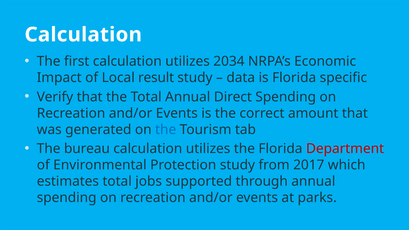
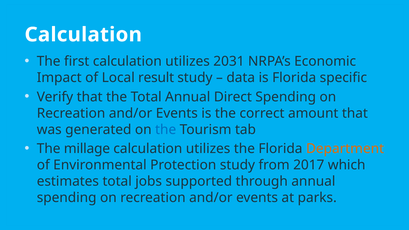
2034: 2034 -> 2031
bureau: bureau -> millage
Department colour: red -> orange
